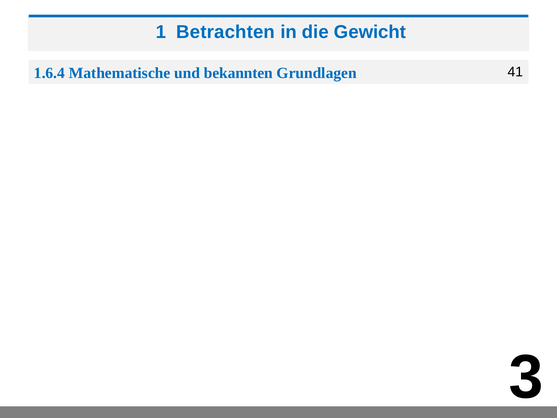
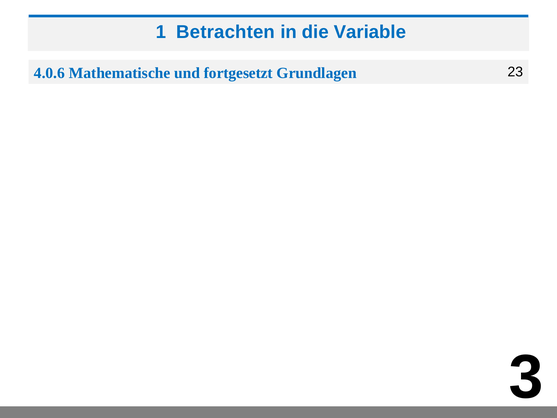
Gewicht: Gewicht -> Variable
1.6.4: 1.6.4 -> 4.0.6
bekannten: bekannten -> fortgesetzt
41: 41 -> 23
